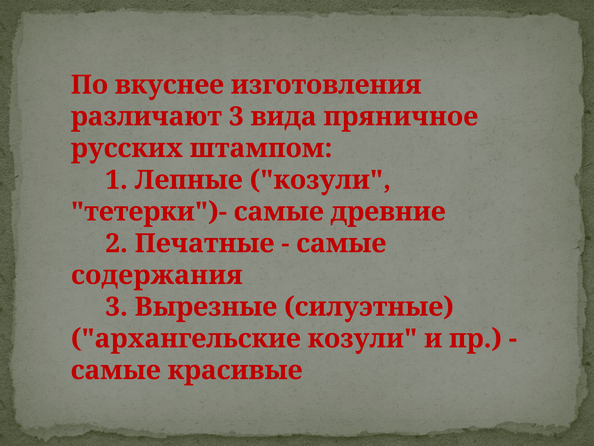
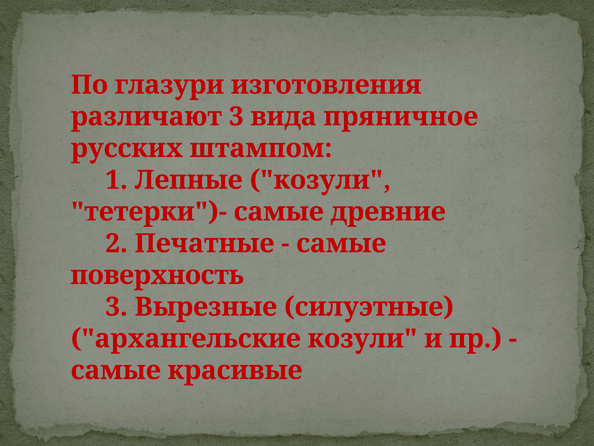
вкуснее: вкуснее -> глазури
содержания: содержания -> поверхность
